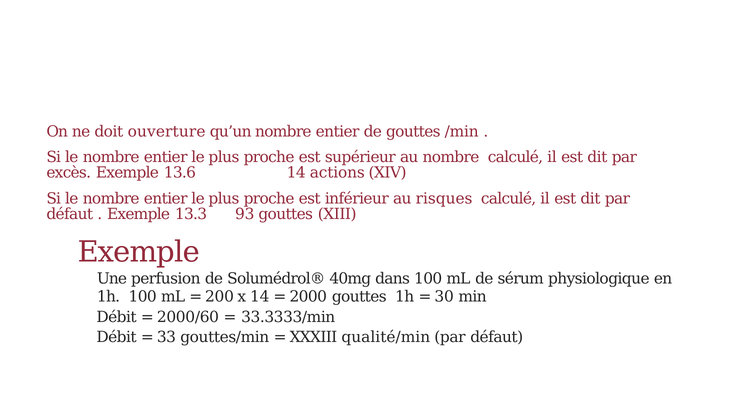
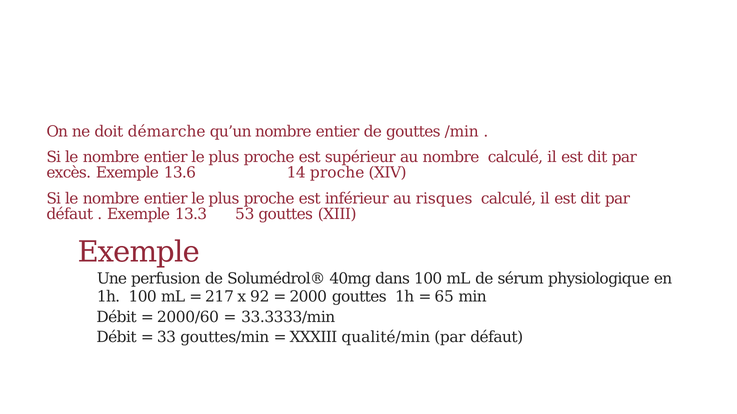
ouverture: ouverture -> démarche
14 actions: actions -> proche
93: 93 -> 53
200: 200 -> 217
x 14: 14 -> 92
30: 30 -> 65
